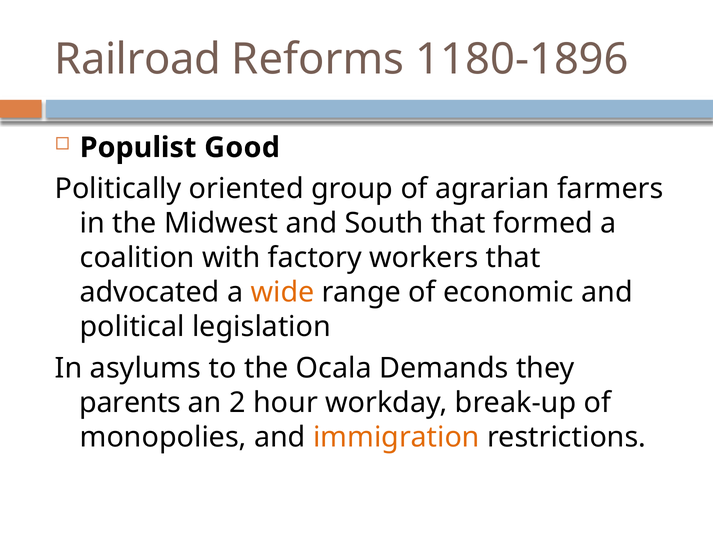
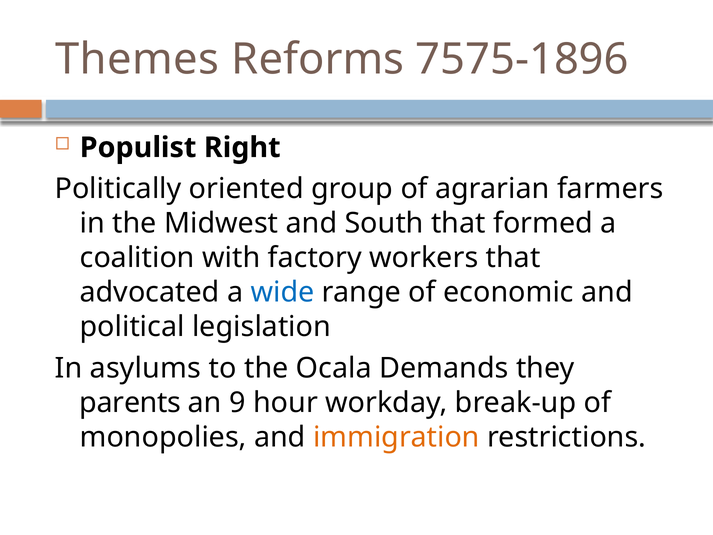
Railroad: Railroad -> Themes
1180-1896: 1180-1896 -> 7575-1896
Good: Good -> Right
wide colour: orange -> blue
2: 2 -> 9
